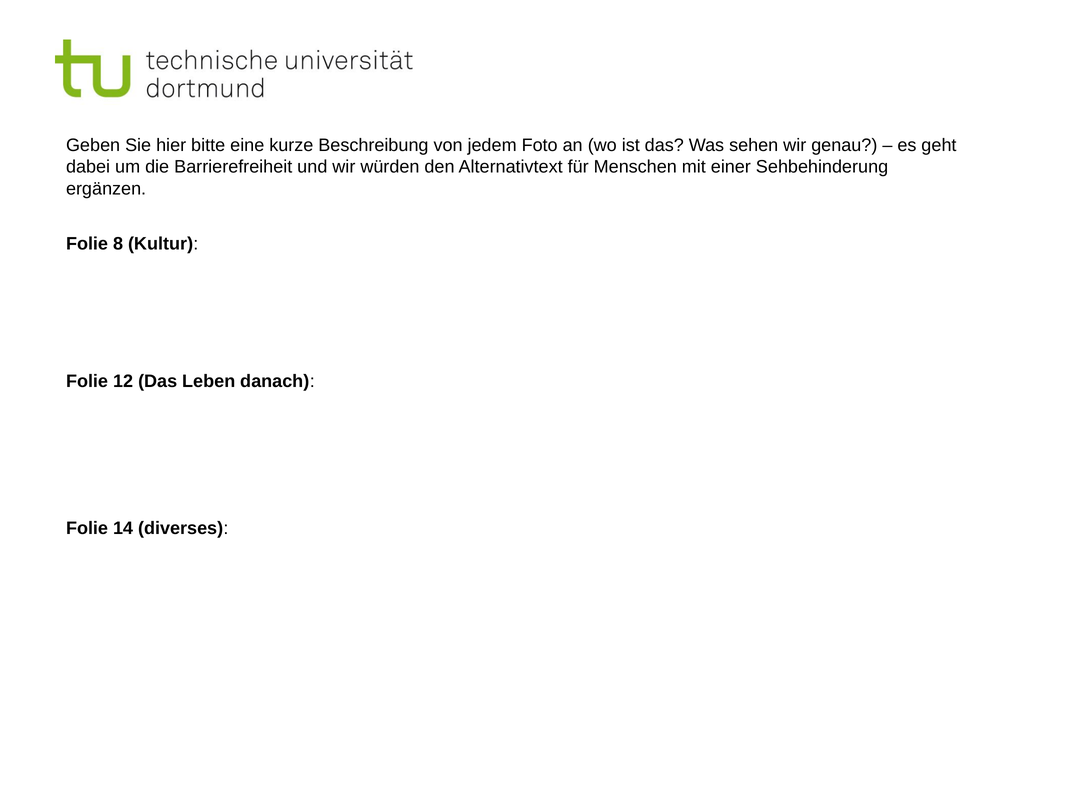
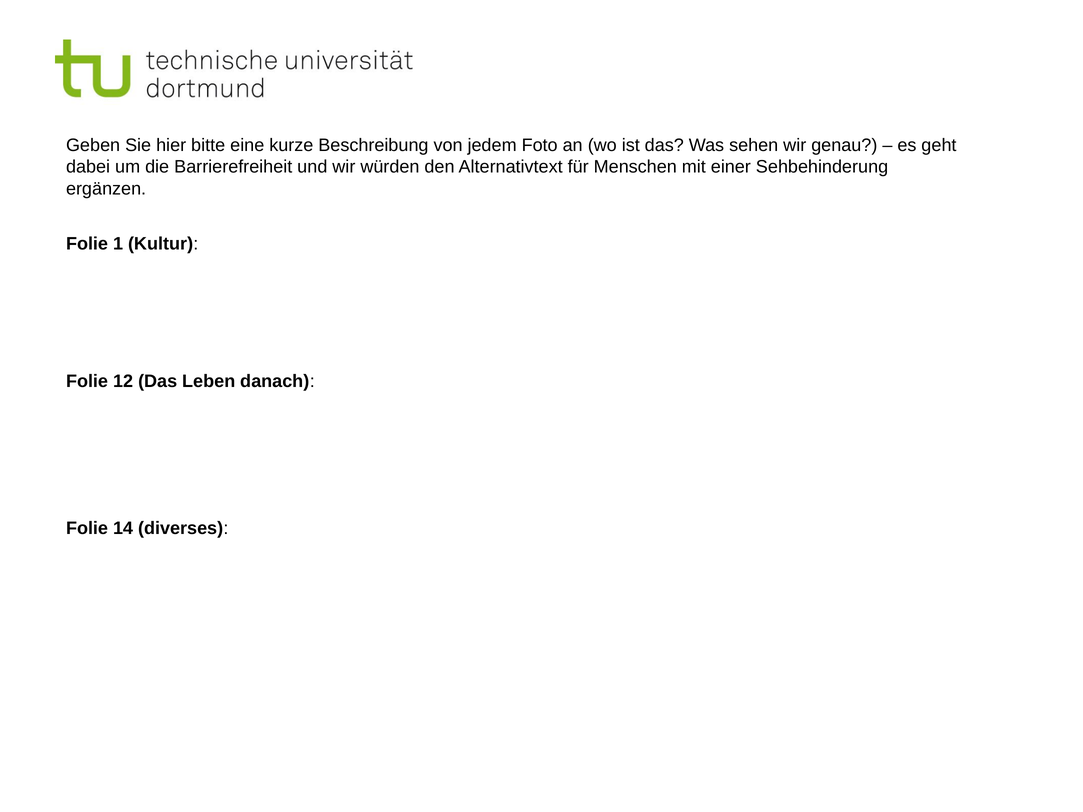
8: 8 -> 1
